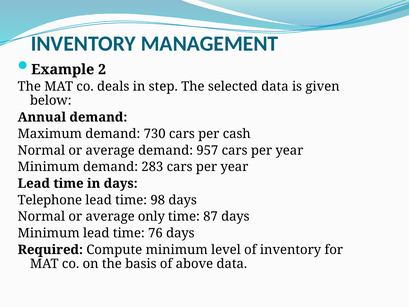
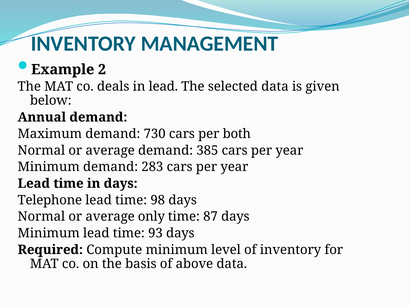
in step: step -> lead
cash: cash -> both
957: 957 -> 385
76: 76 -> 93
